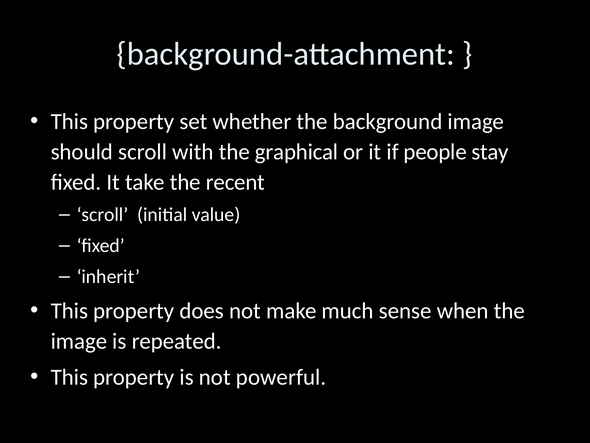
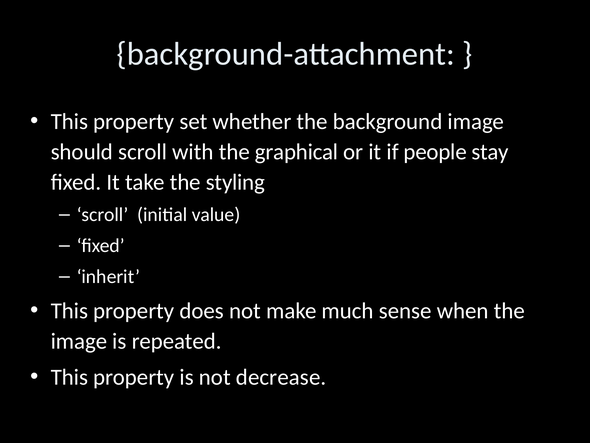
recent: recent -> styling
powerful: powerful -> decrease
